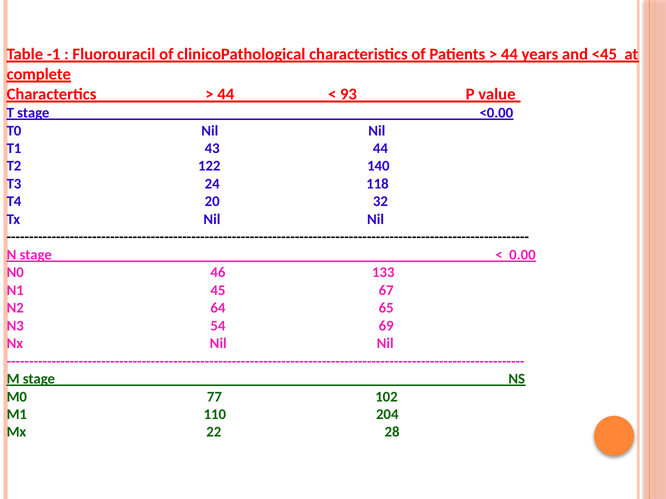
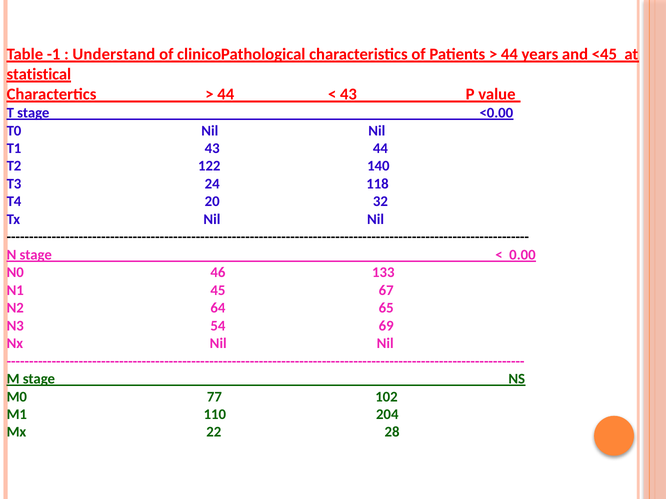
Fluorouracil: Fluorouracil -> Understand
complete: complete -> statistical
93 at (348, 94): 93 -> 43
